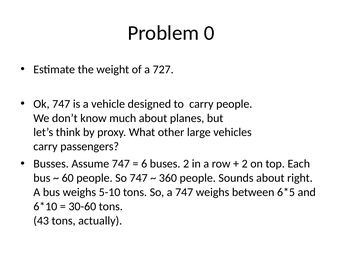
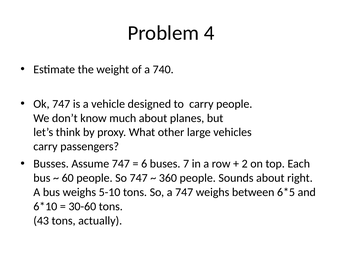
0: 0 -> 4
727: 727 -> 740
buses 2: 2 -> 7
